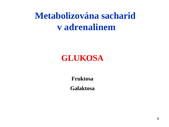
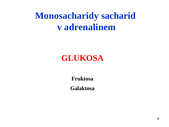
Metabolizována: Metabolizována -> Monosacharidy
